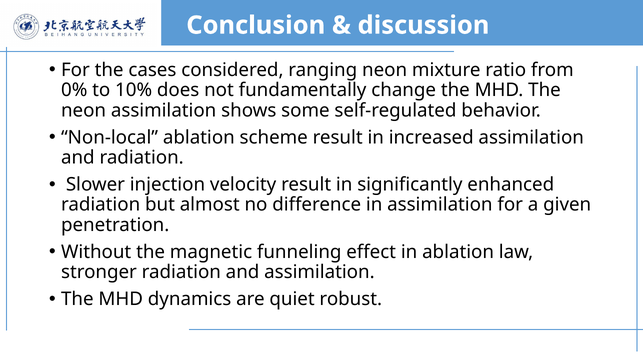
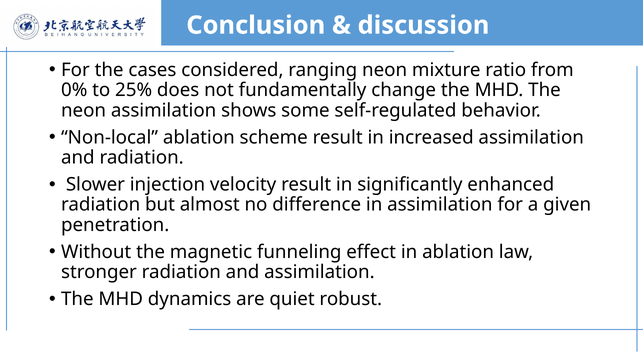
10%: 10% -> 25%
